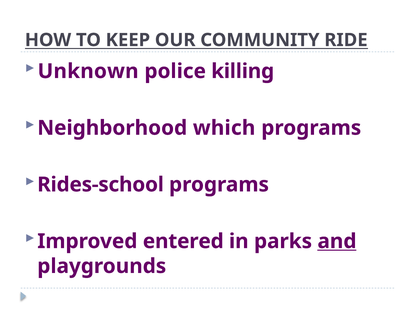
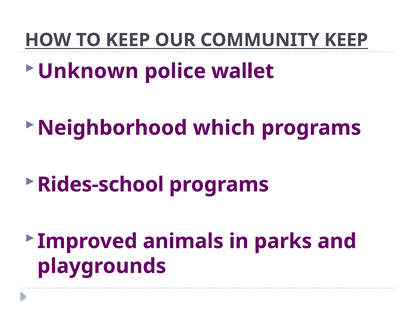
COMMUNITY RIDE: RIDE -> KEEP
killing: killing -> wallet
entered: entered -> animals
and underline: present -> none
